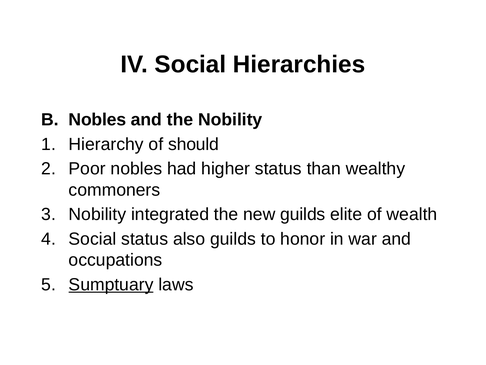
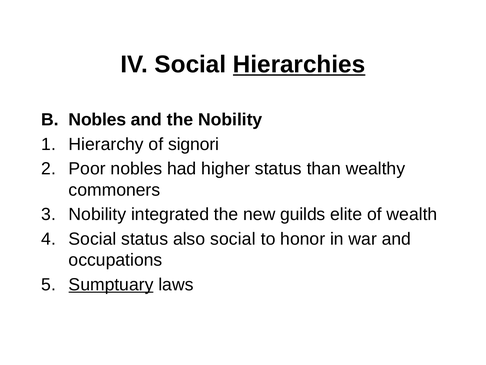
Hierarchies underline: none -> present
should: should -> signori
also guilds: guilds -> social
